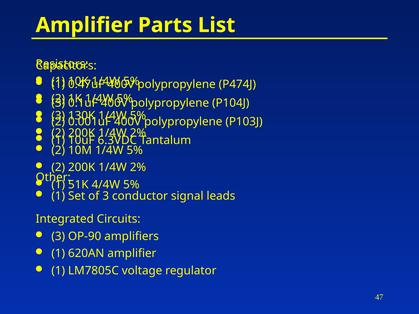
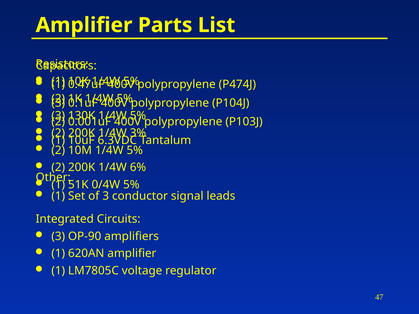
2% at (138, 133): 2% -> 3%
2% at (138, 168): 2% -> 6%
4/4W: 4/4W -> 0/4W
